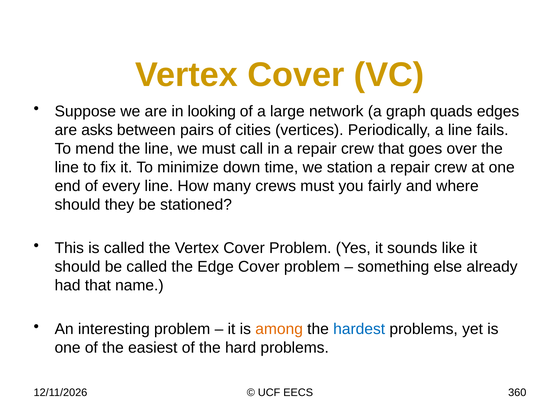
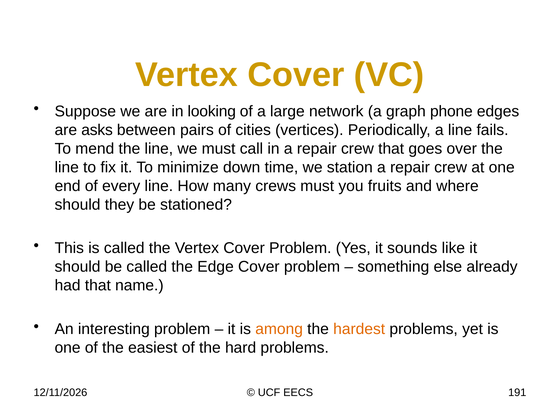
quads: quads -> phone
fairly: fairly -> fruits
hardest colour: blue -> orange
360: 360 -> 191
